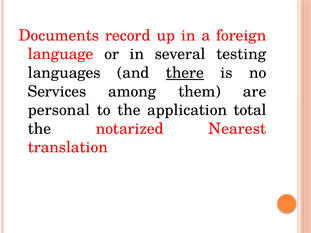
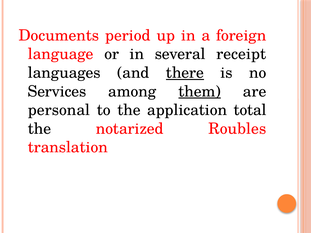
record: record -> period
testing: testing -> receipt
them underline: none -> present
Nearest: Nearest -> Roubles
